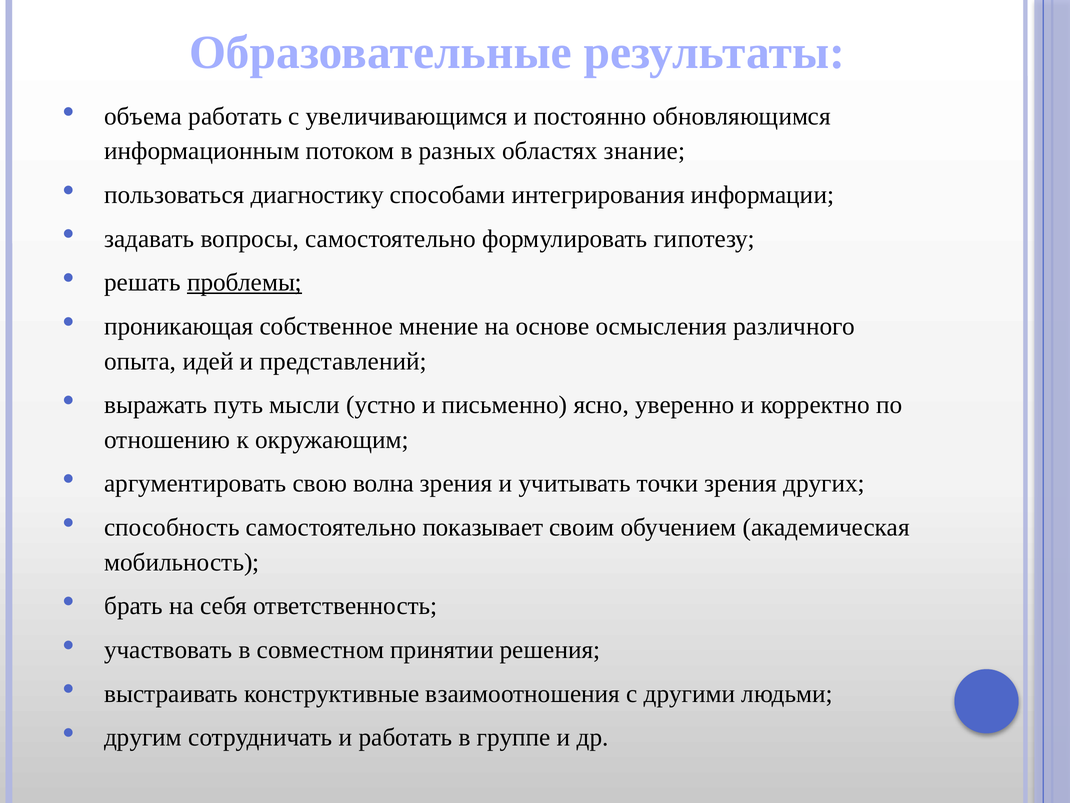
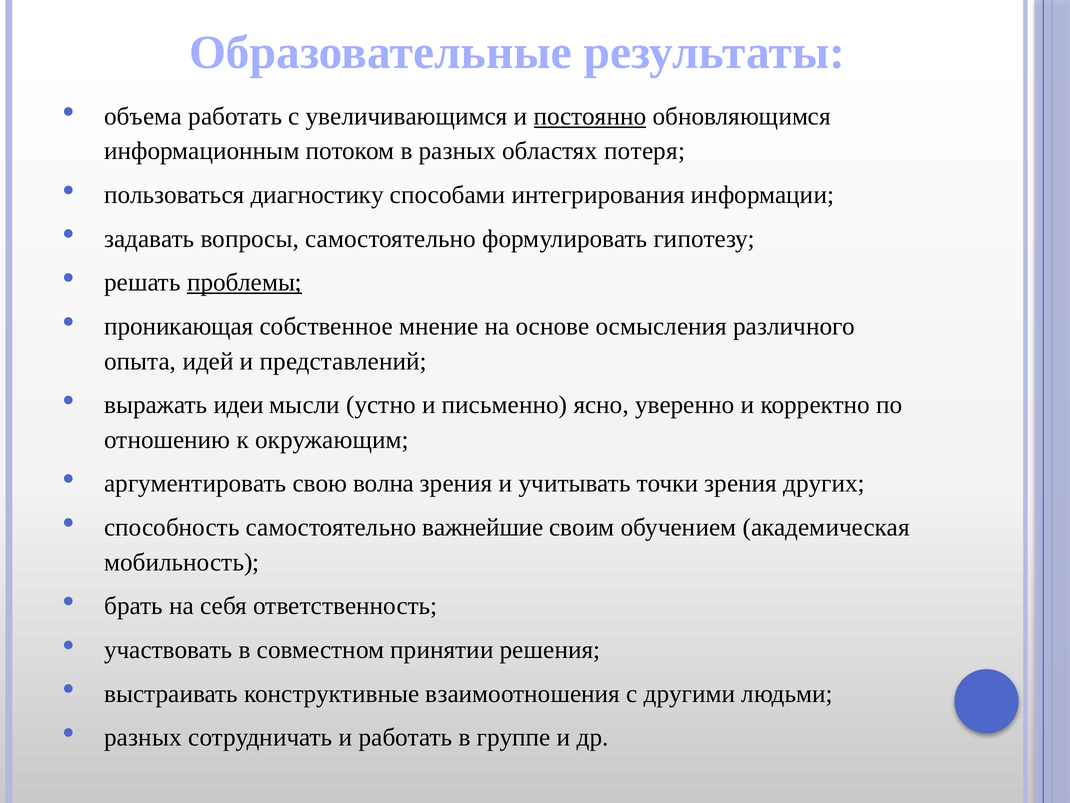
постоянно underline: none -> present
знание: знание -> потеря
путь: путь -> идеи
показывает: показывает -> важнейшие
другим at (143, 737): другим -> разных
